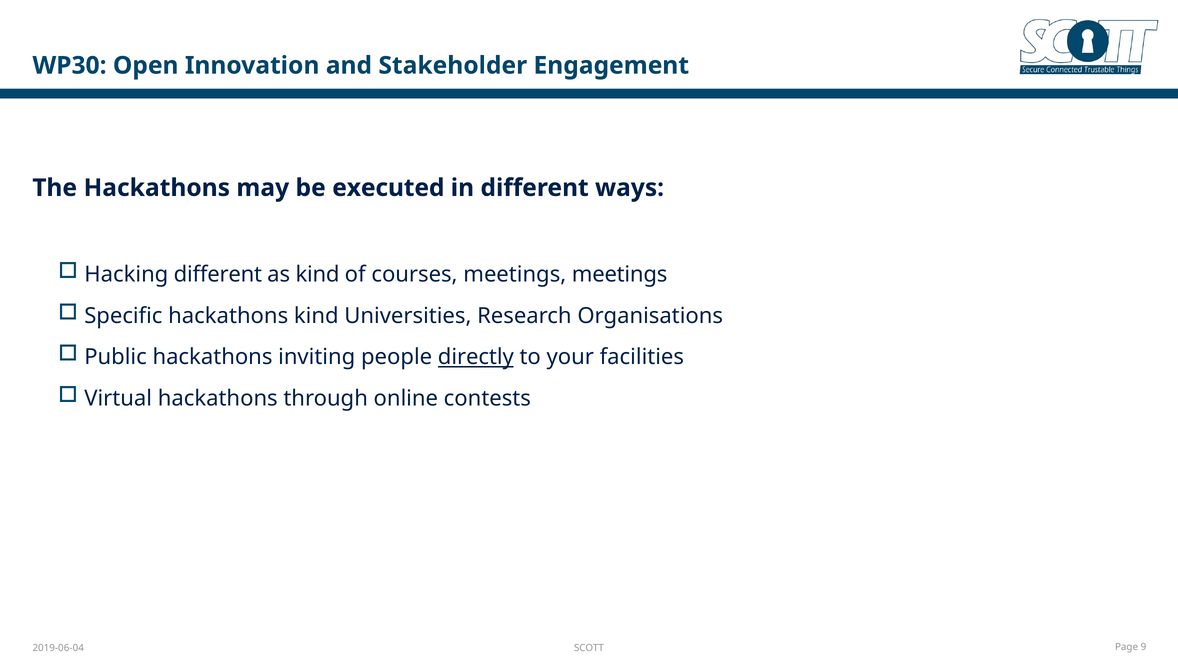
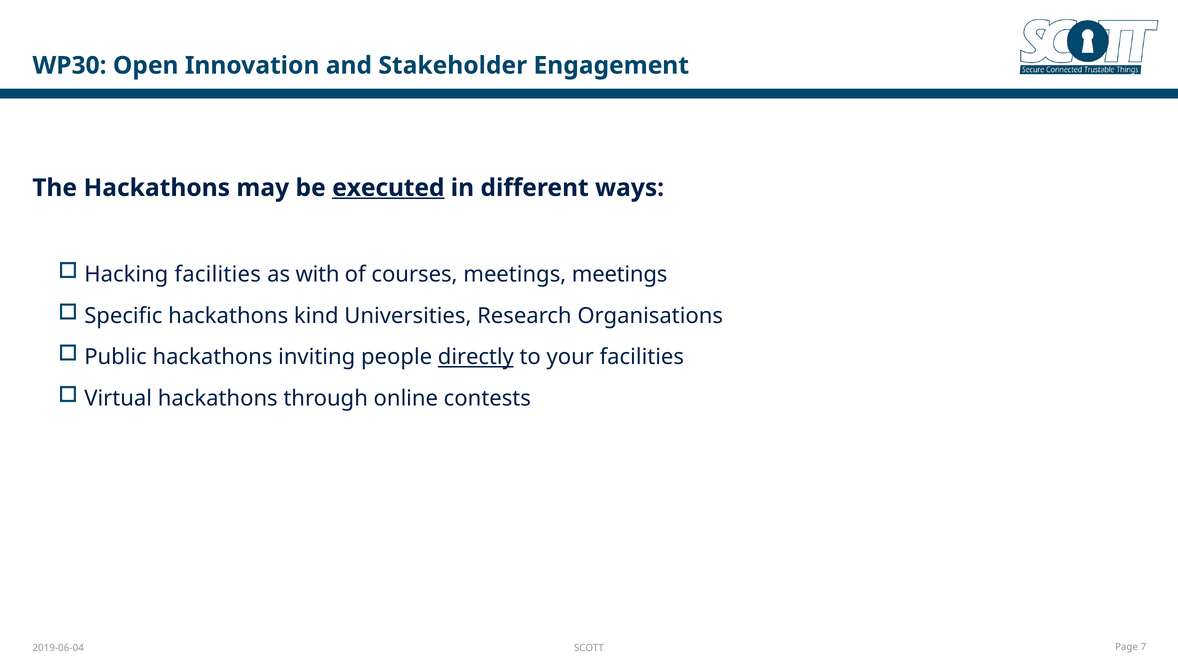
executed underline: none -> present
Hacking different: different -> facilities
as kind: kind -> with
9: 9 -> 7
